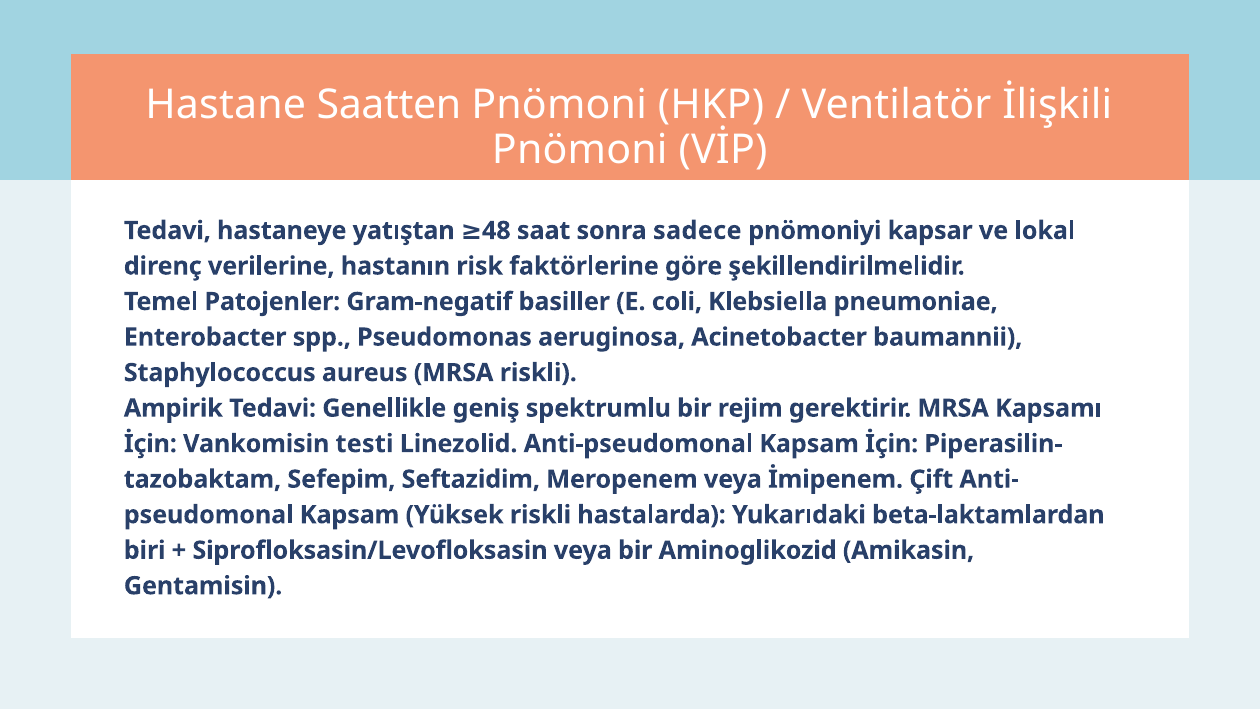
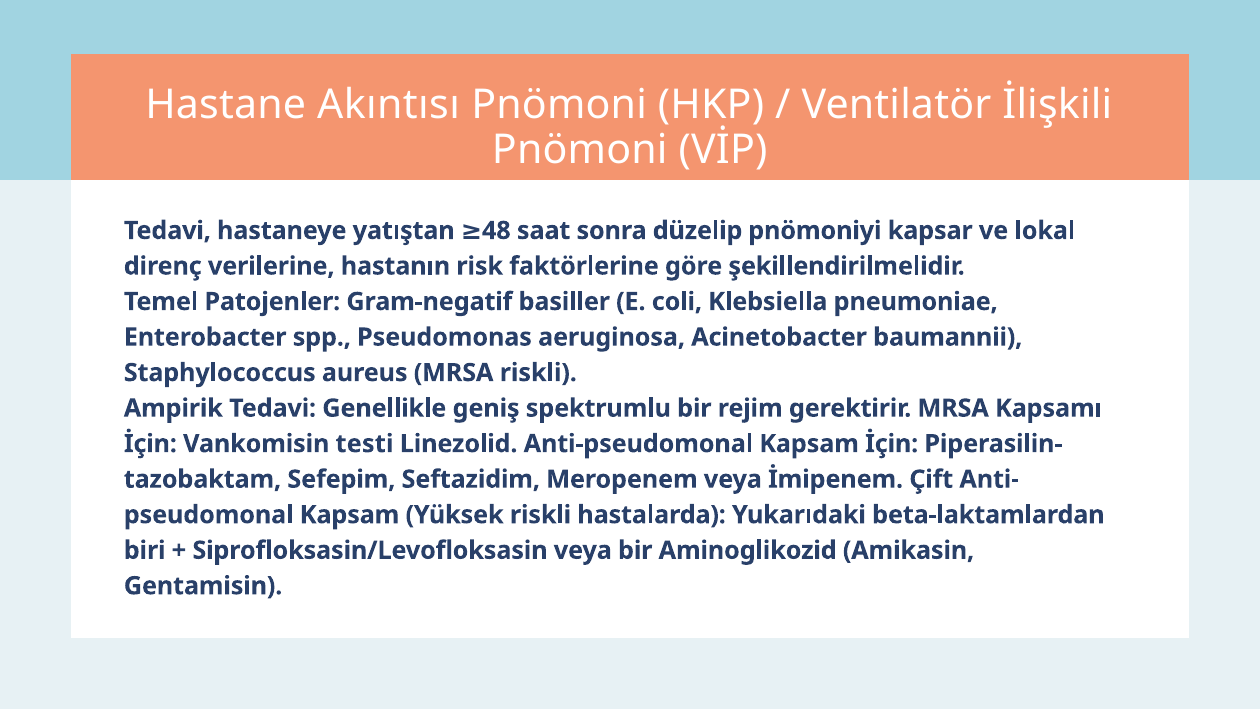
Saatten: Saatten -> Akıntısı
sadece: sadece -> düzelip
